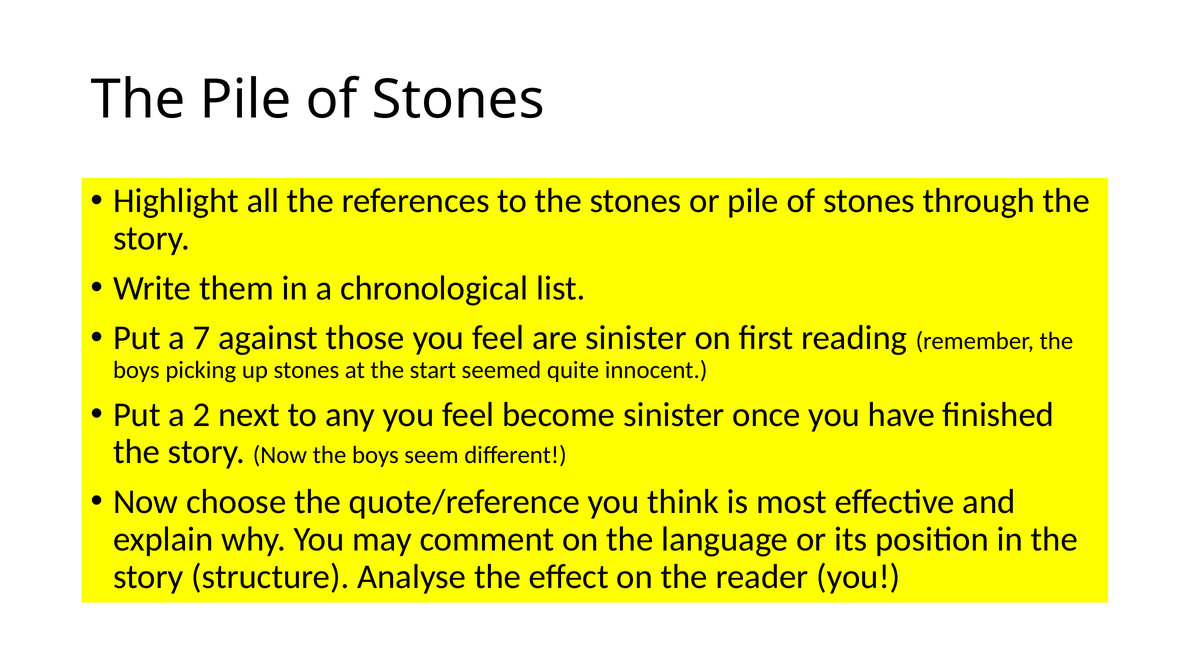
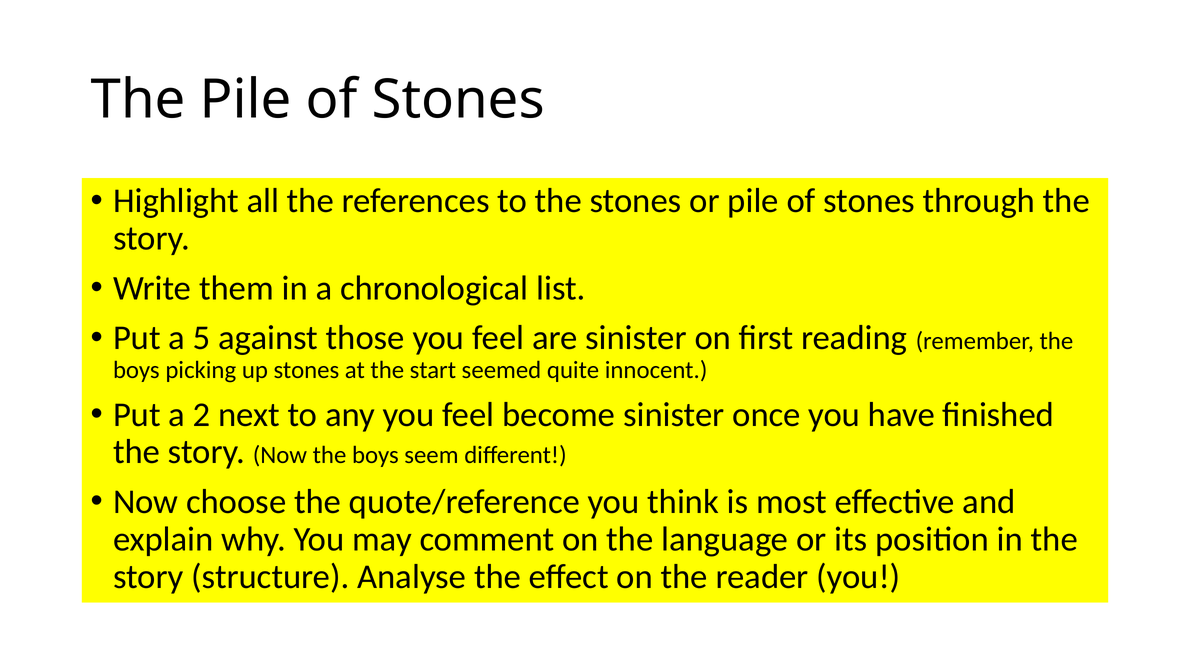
7: 7 -> 5
